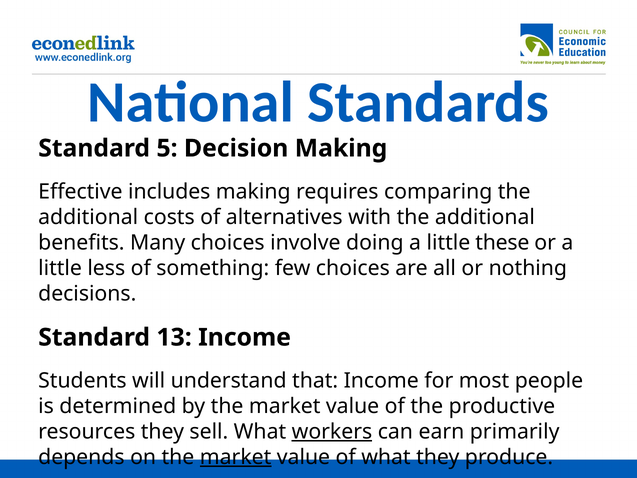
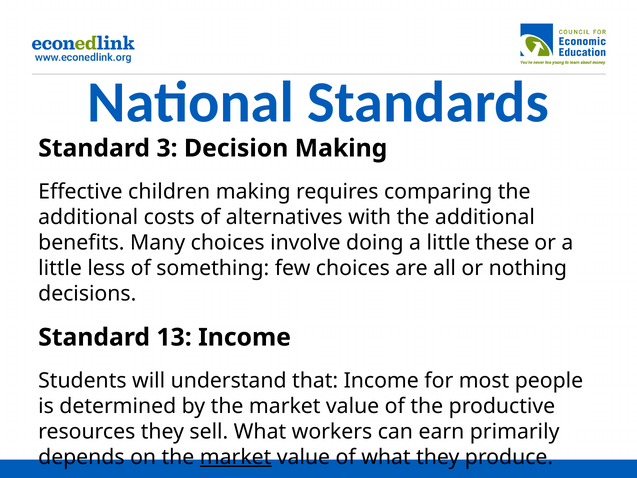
5: 5 -> 3
includes: includes -> children
workers underline: present -> none
